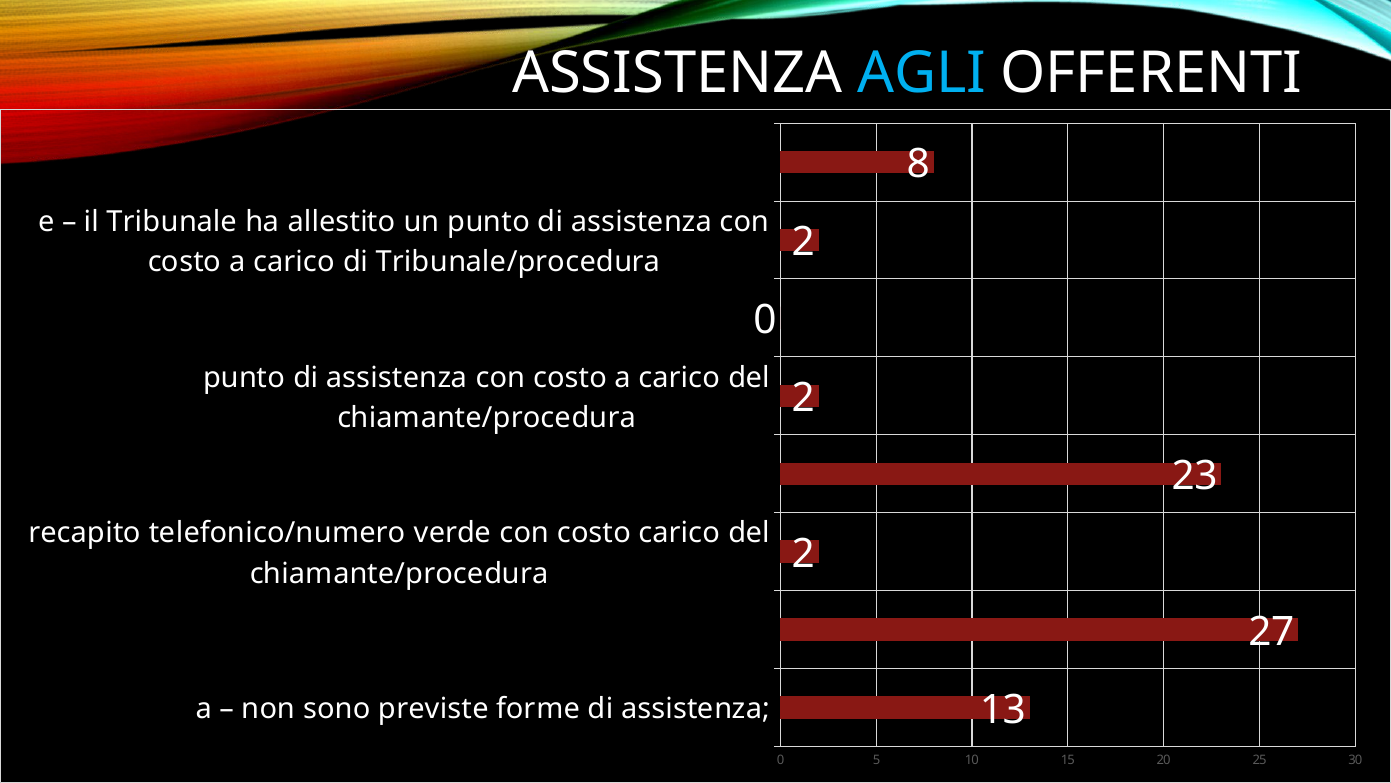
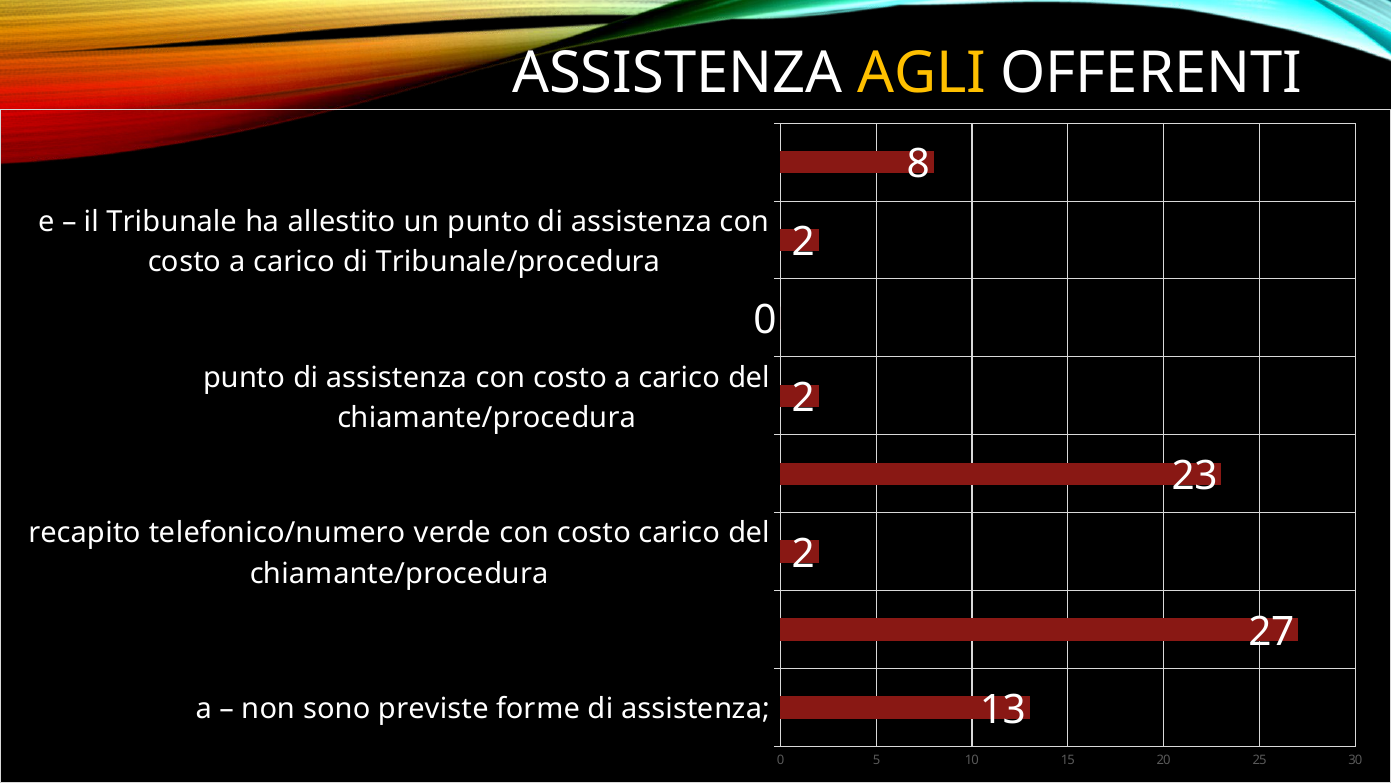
AGLI colour: light blue -> yellow
